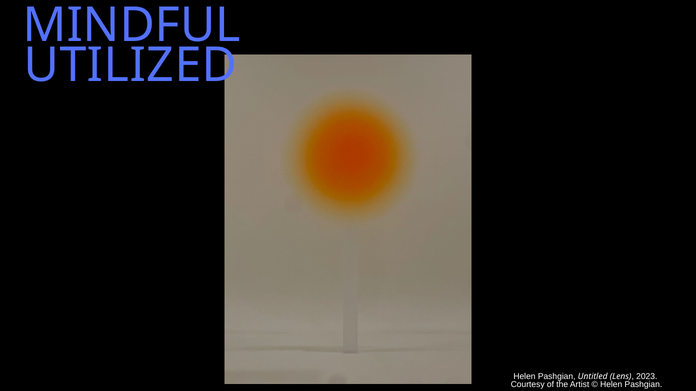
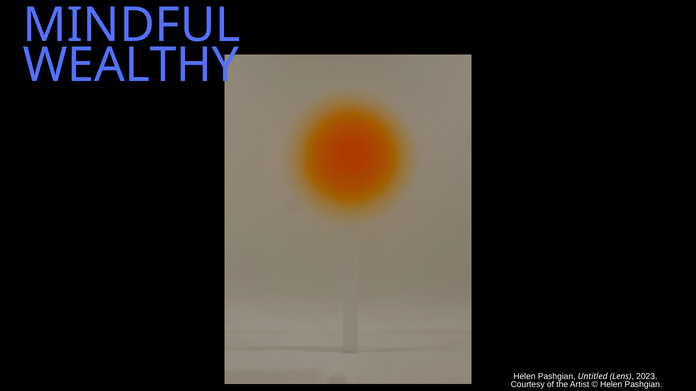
UTILIZED: UTILIZED -> WEALTHY
